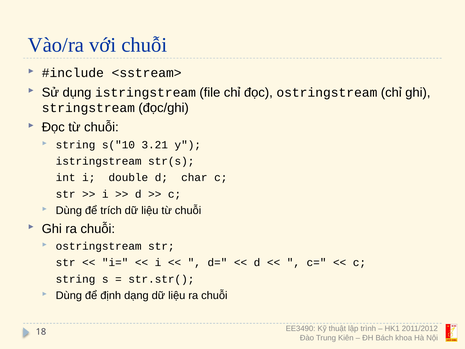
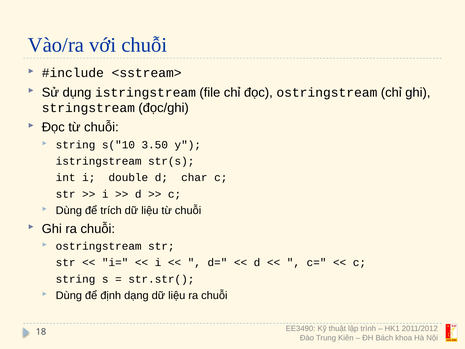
3.21: 3.21 -> 3.50
